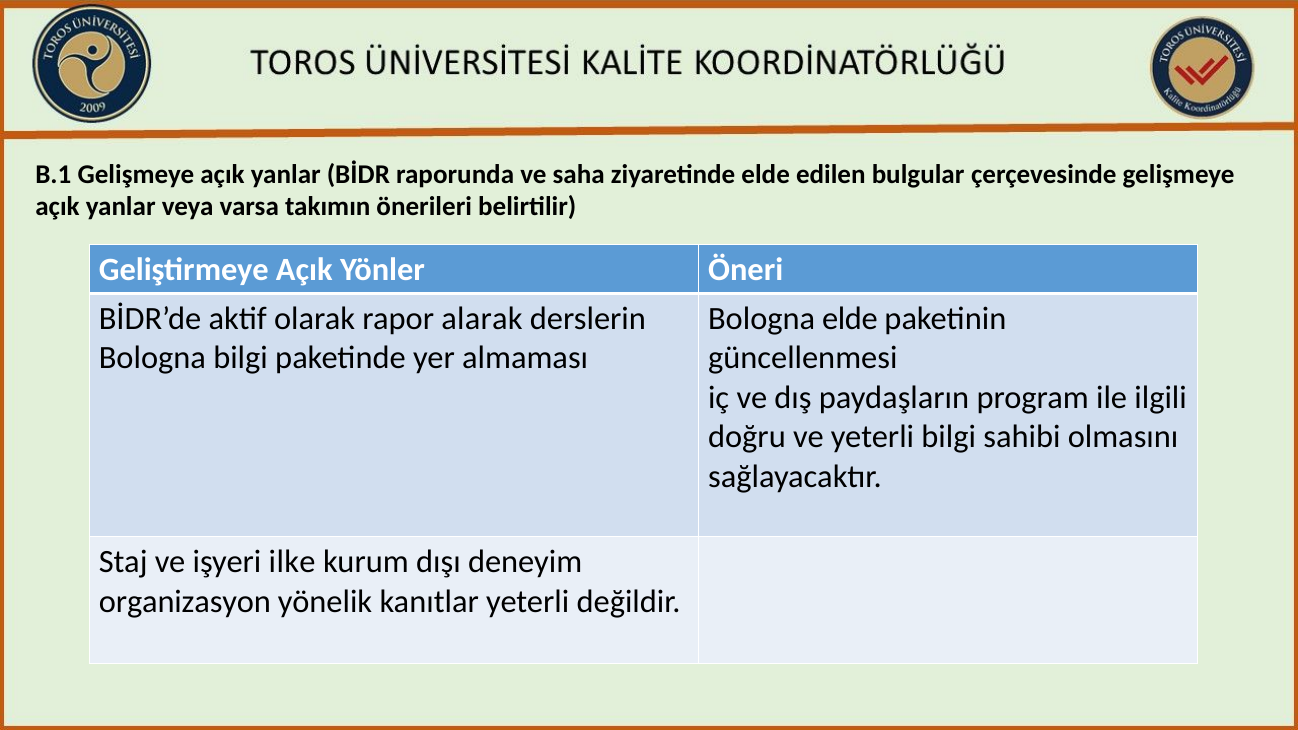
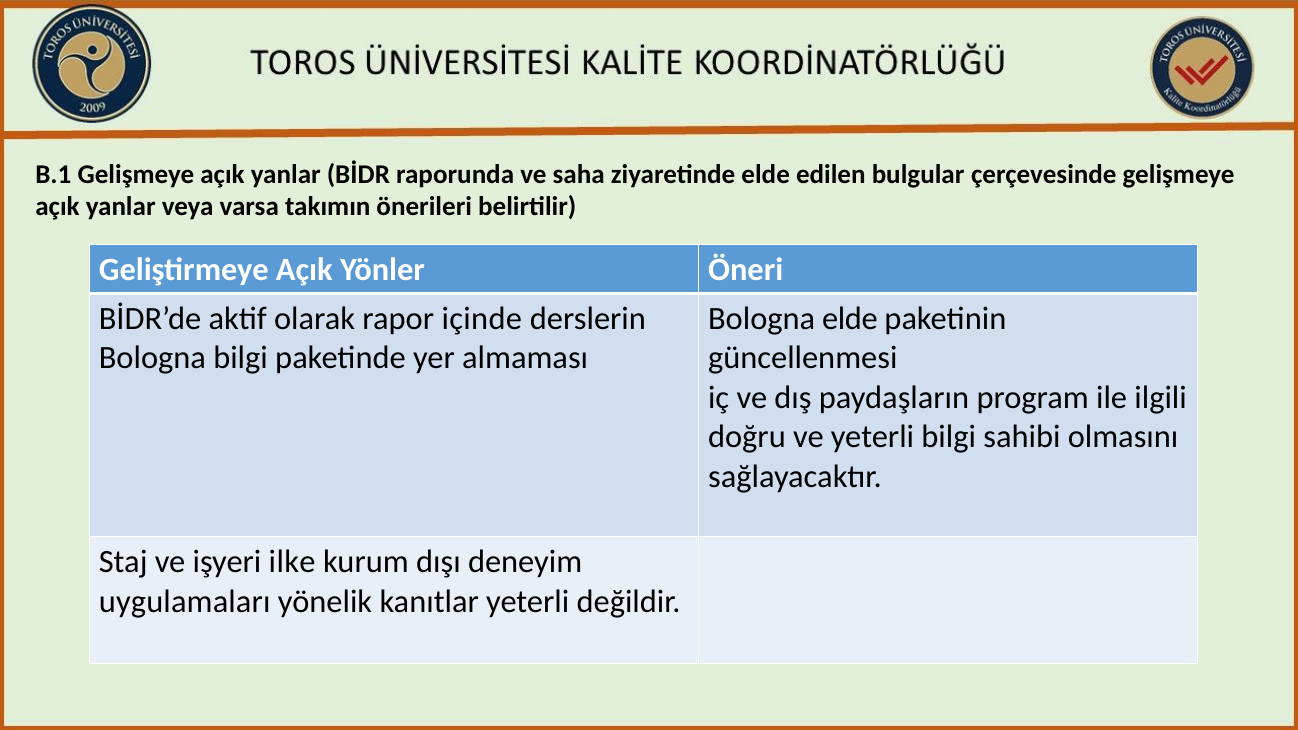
alarak: alarak -> içinde
organizasyon: organizasyon -> uygulamaları
